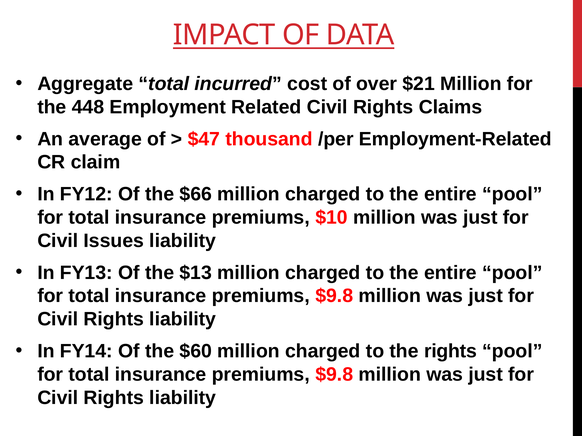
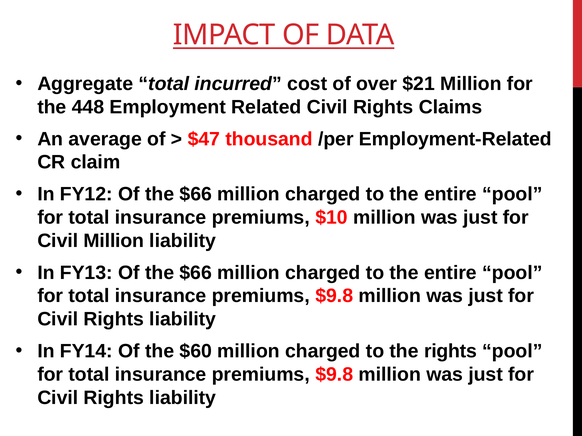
Civil Issues: Issues -> Million
FY13 Of the $13: $13 -> $66
